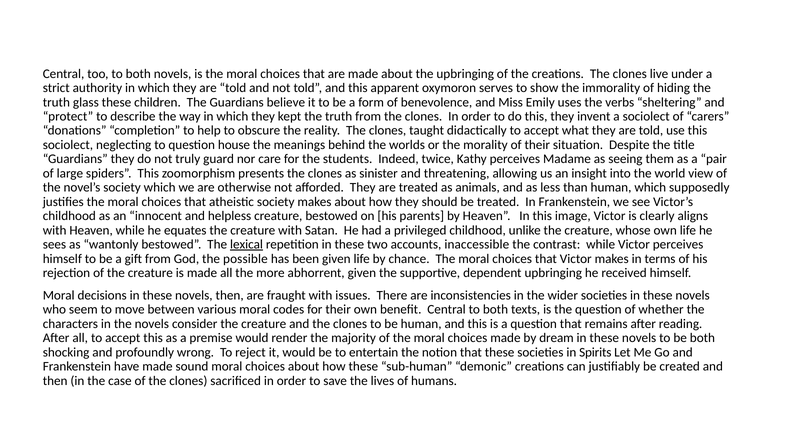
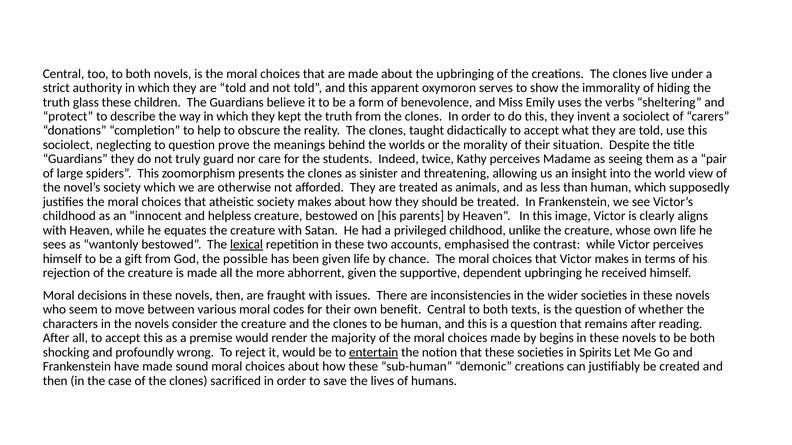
house: house -> prove
inaccessible: inaccessible -> emphasised
dream: dream -> begins
entertain underline: none -> present
